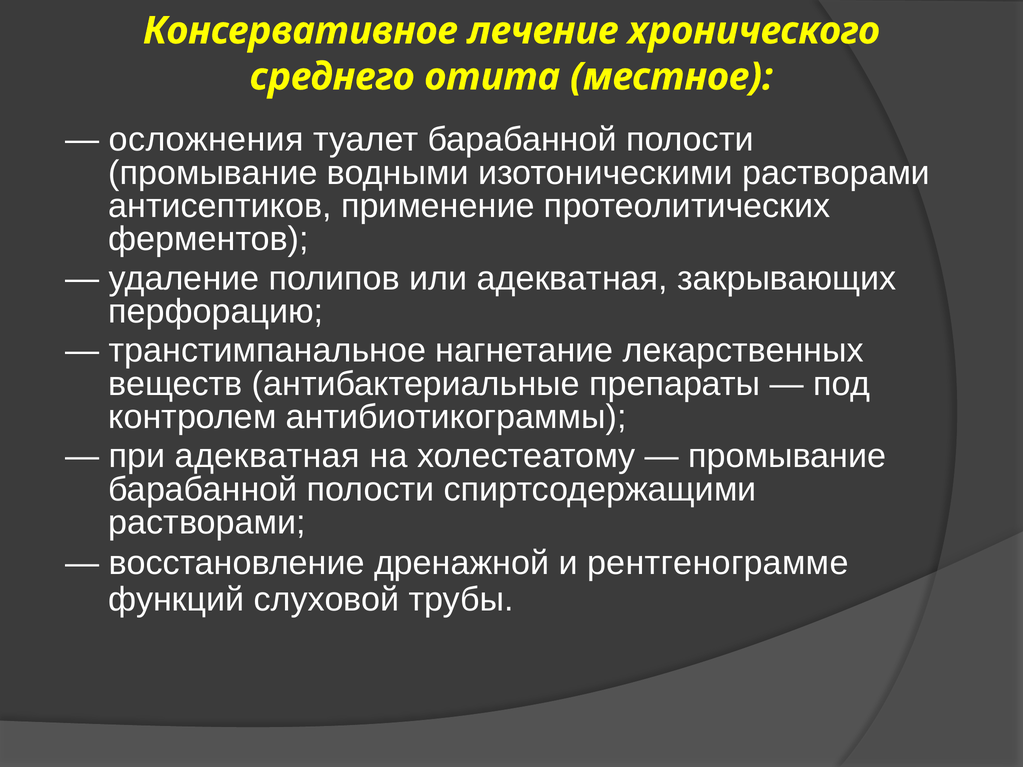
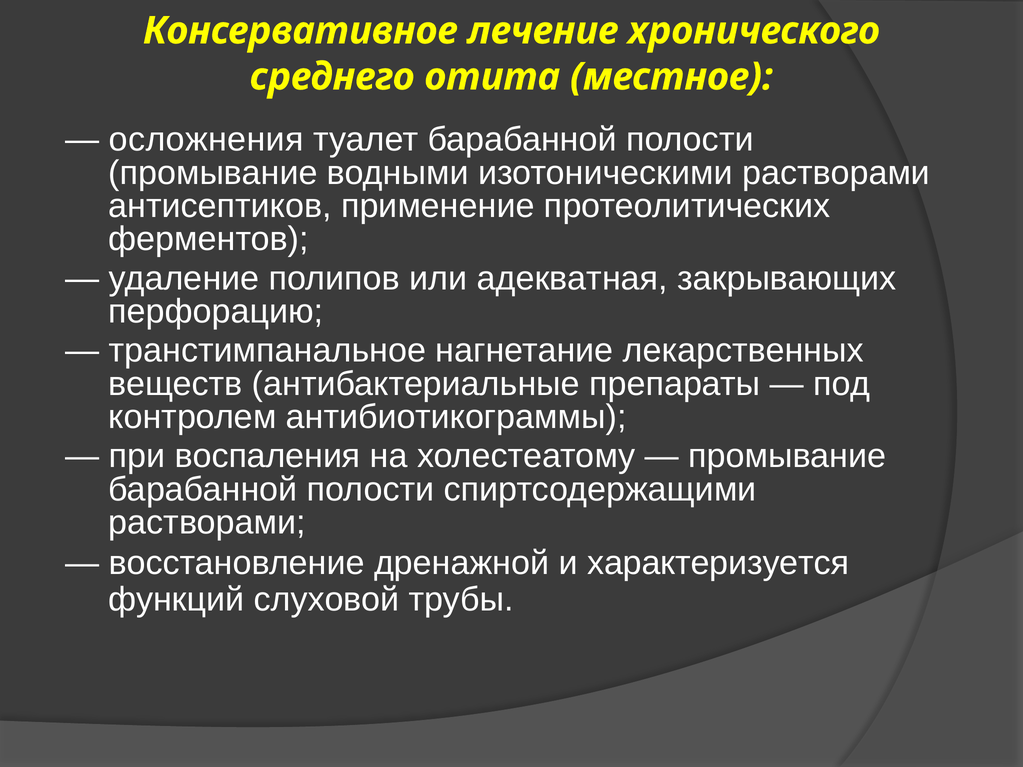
при адекватная: адекватная -> воспаления
рентгенограмме: рентгенограмме -> характеризуется
